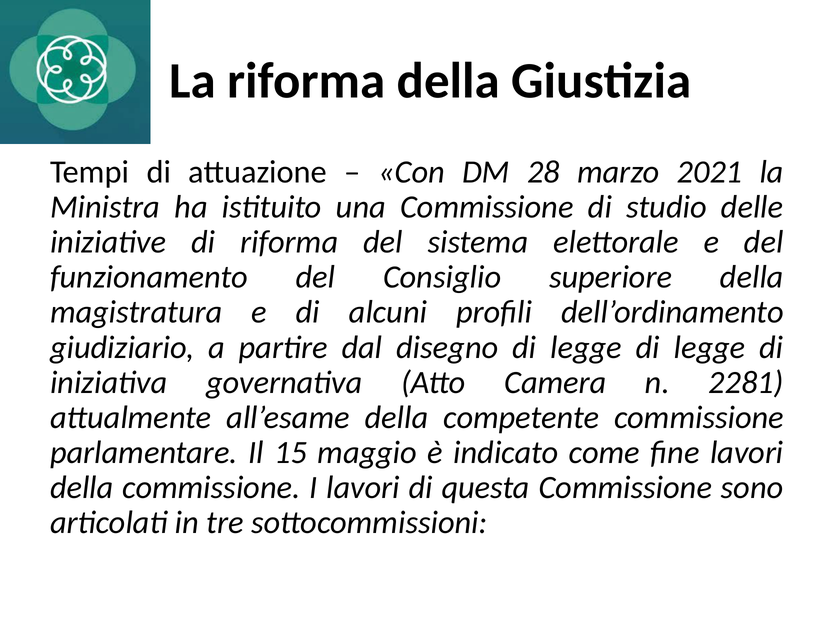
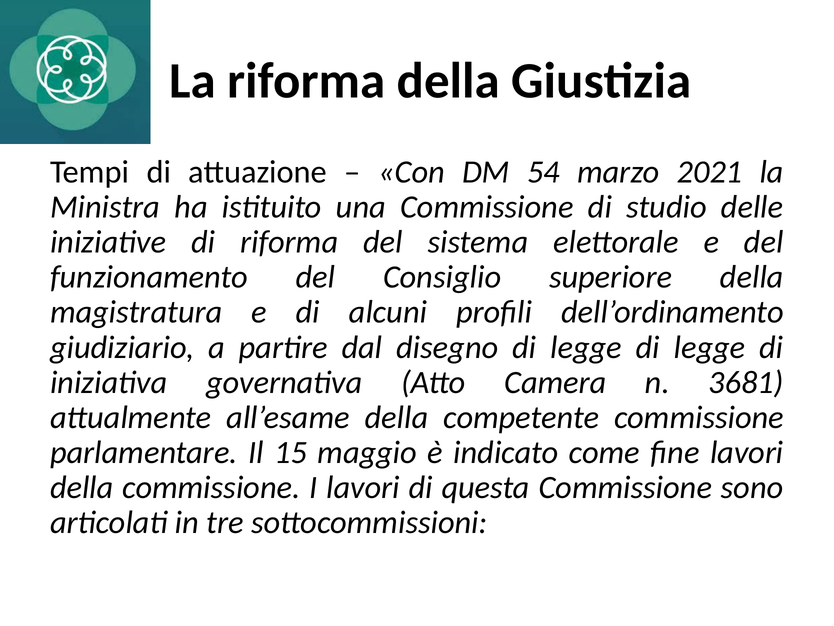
28: 28 -> 54
2281: 2281 -> 3681
